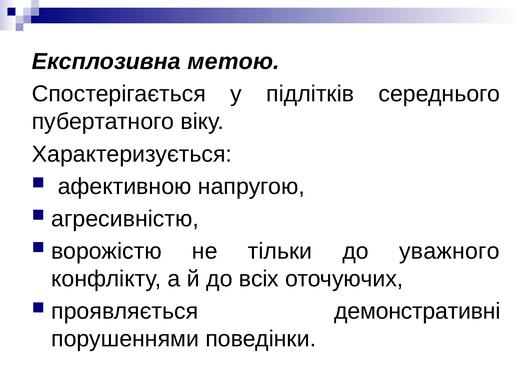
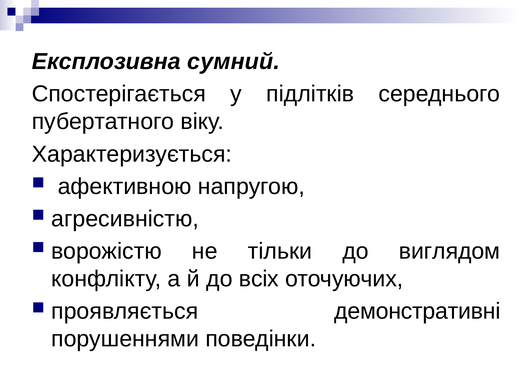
метою: метою -> сумний
уважного: уважного -> виглядом
